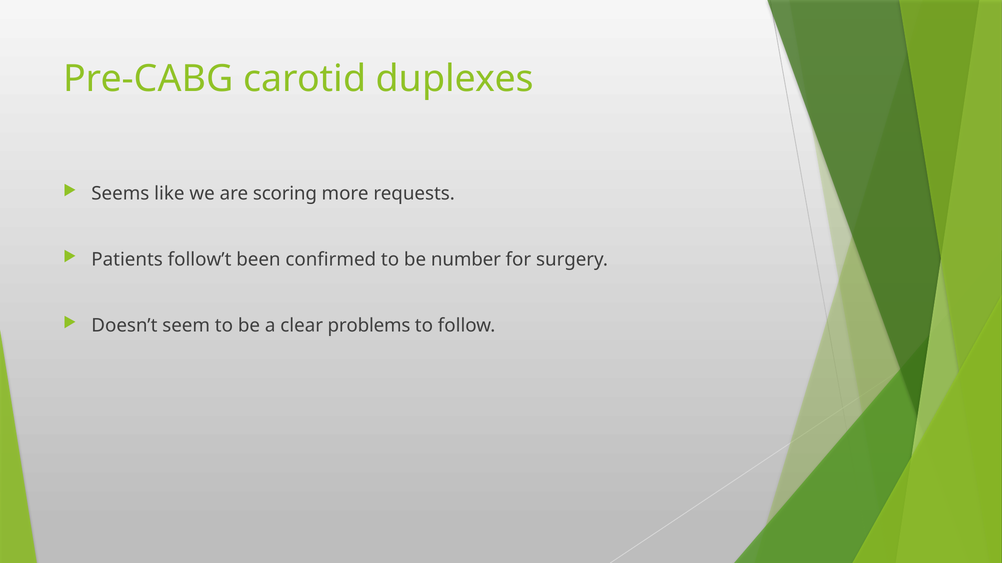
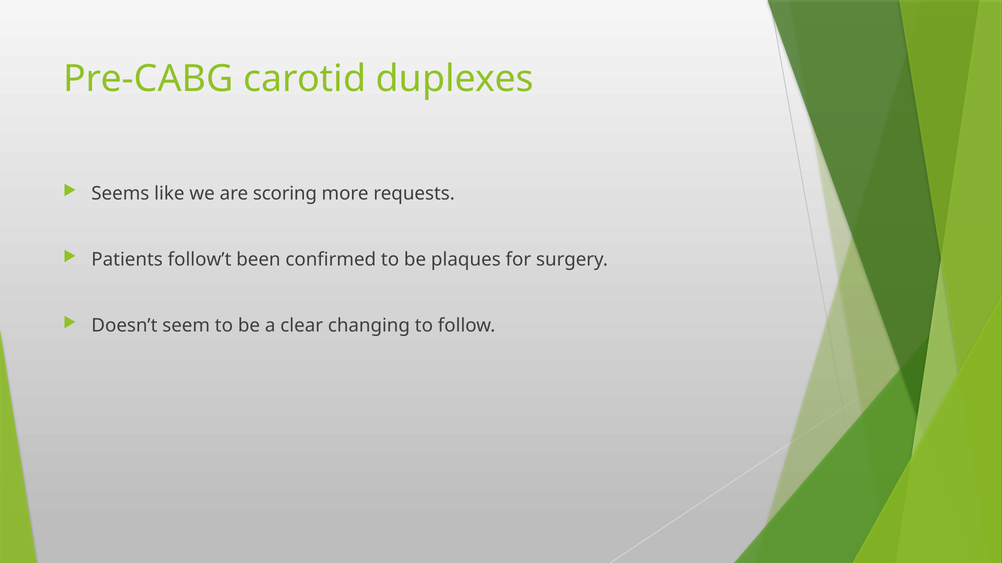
number: number -> plaques
problems: problems -> changing
